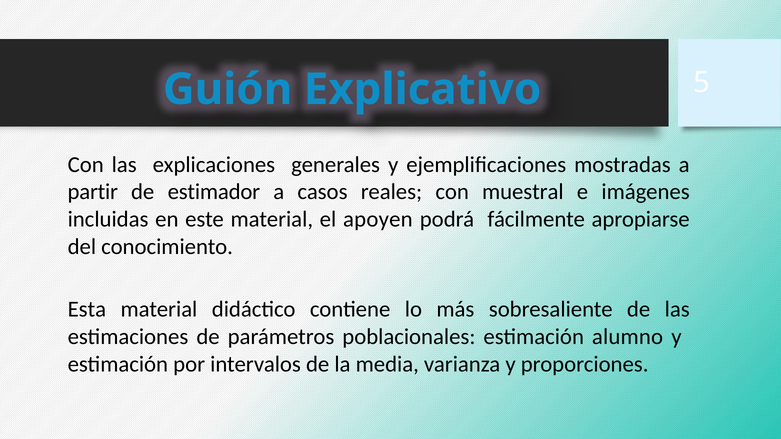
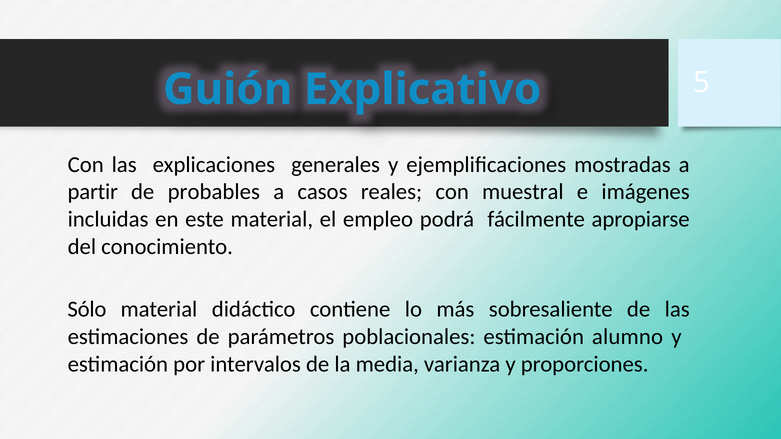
estimador: estimador -> probables
apoyen: apoyen -> empleo
Esta: Esta -> Sólo
